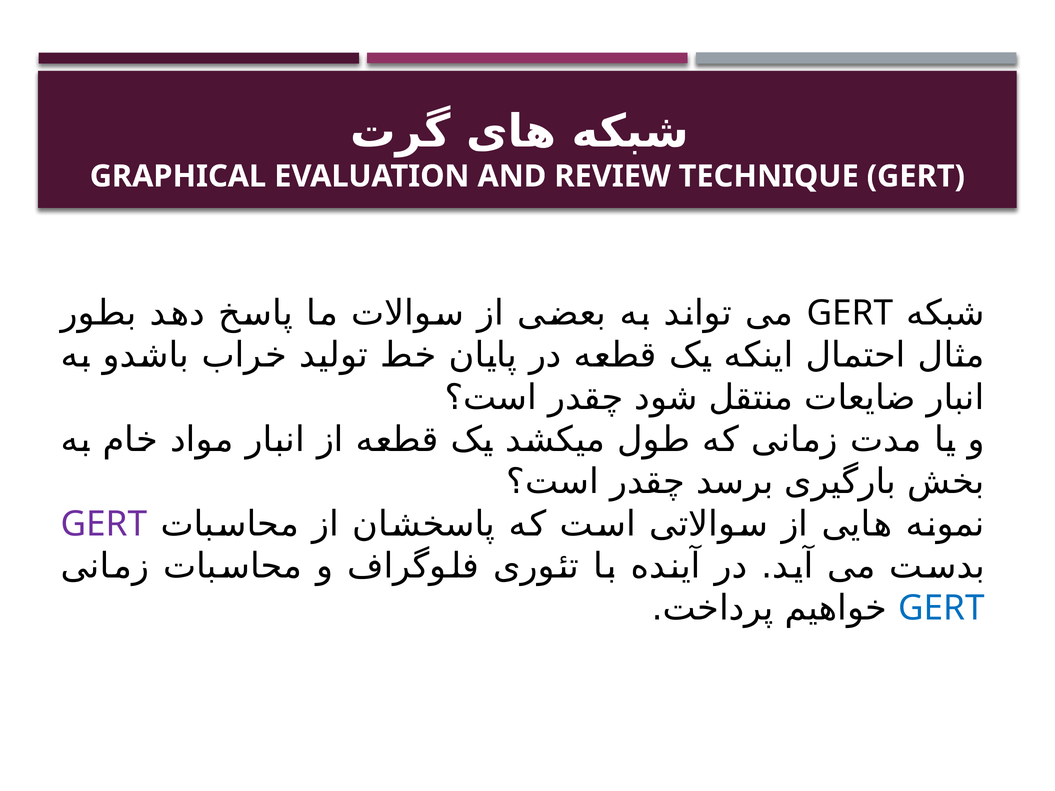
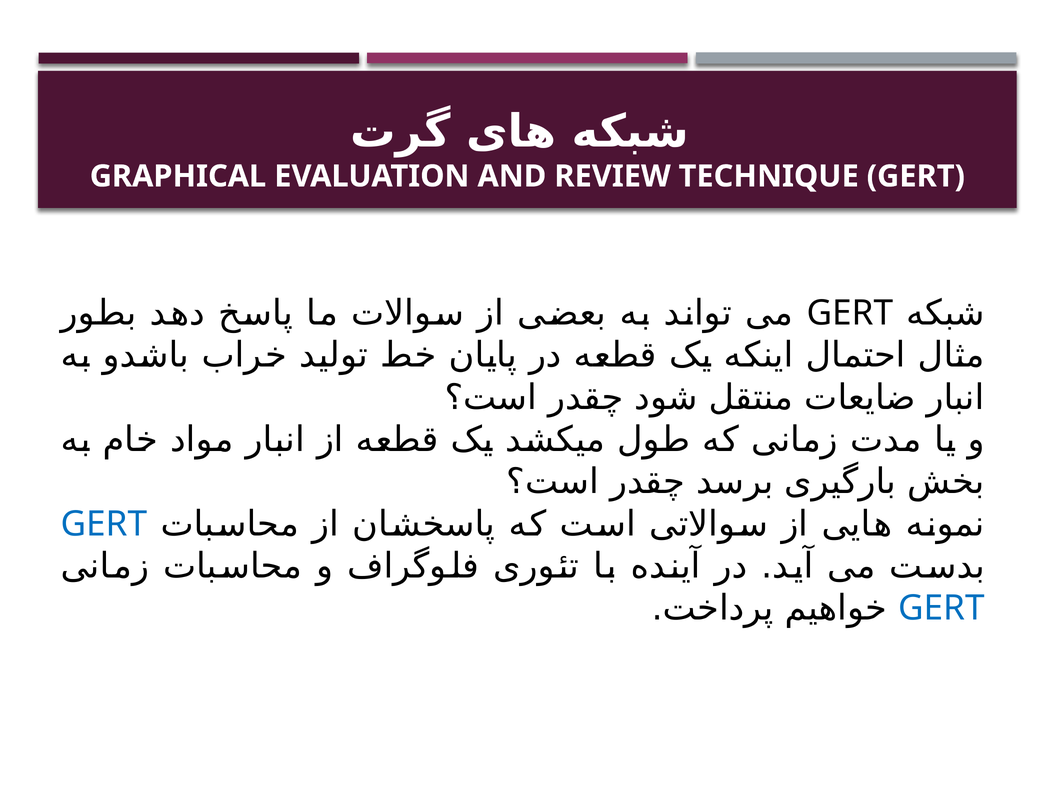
GERT at (104, 524) colour: purple -> blue
